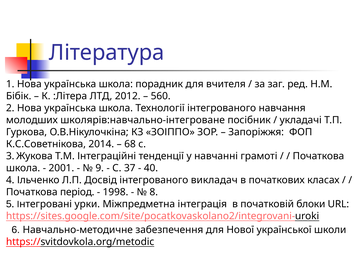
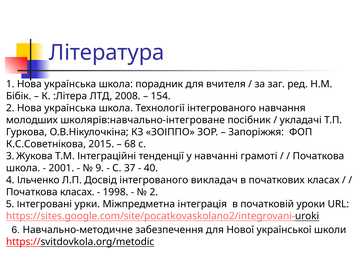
2012: 2012 -> 2008
560: 560 -> 154
2014: 2014 -> 2015
Початкова період: період -> класах
8 at (154, 192): 8 -> 2
блоки: блоки -> уроки
